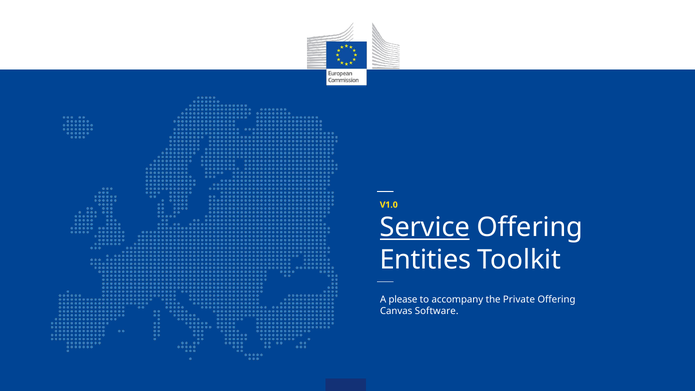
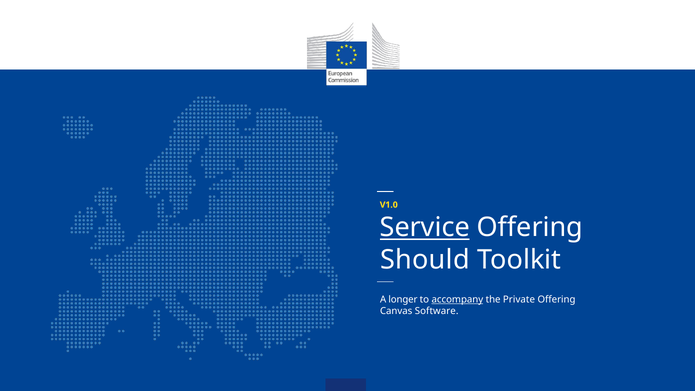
Entities: Entities -> Should
please: please -> longer
accompany underline: none -> present
